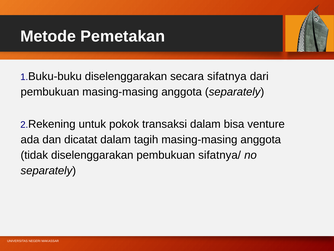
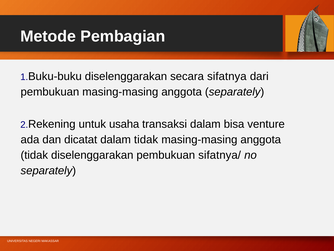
Pemetakan: Pemetakan -> Pembagian
pokok: pokok -> usaha
dalam tagih: tagih -> tidak
